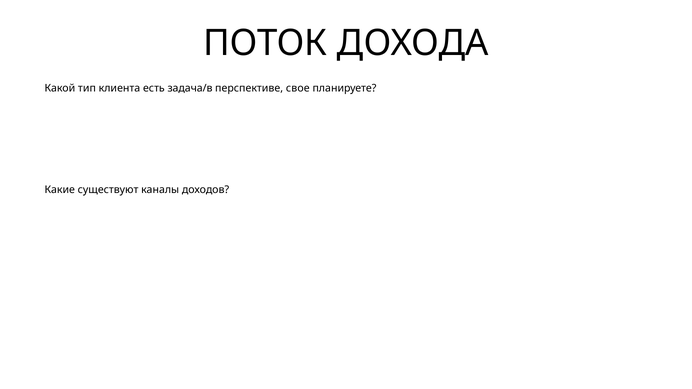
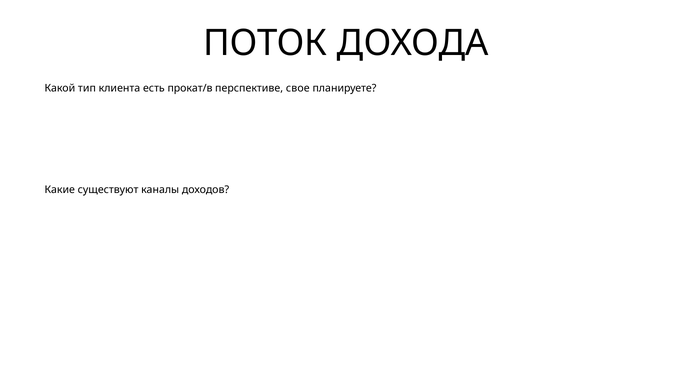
задача/в: задача/в -> прокат/в
